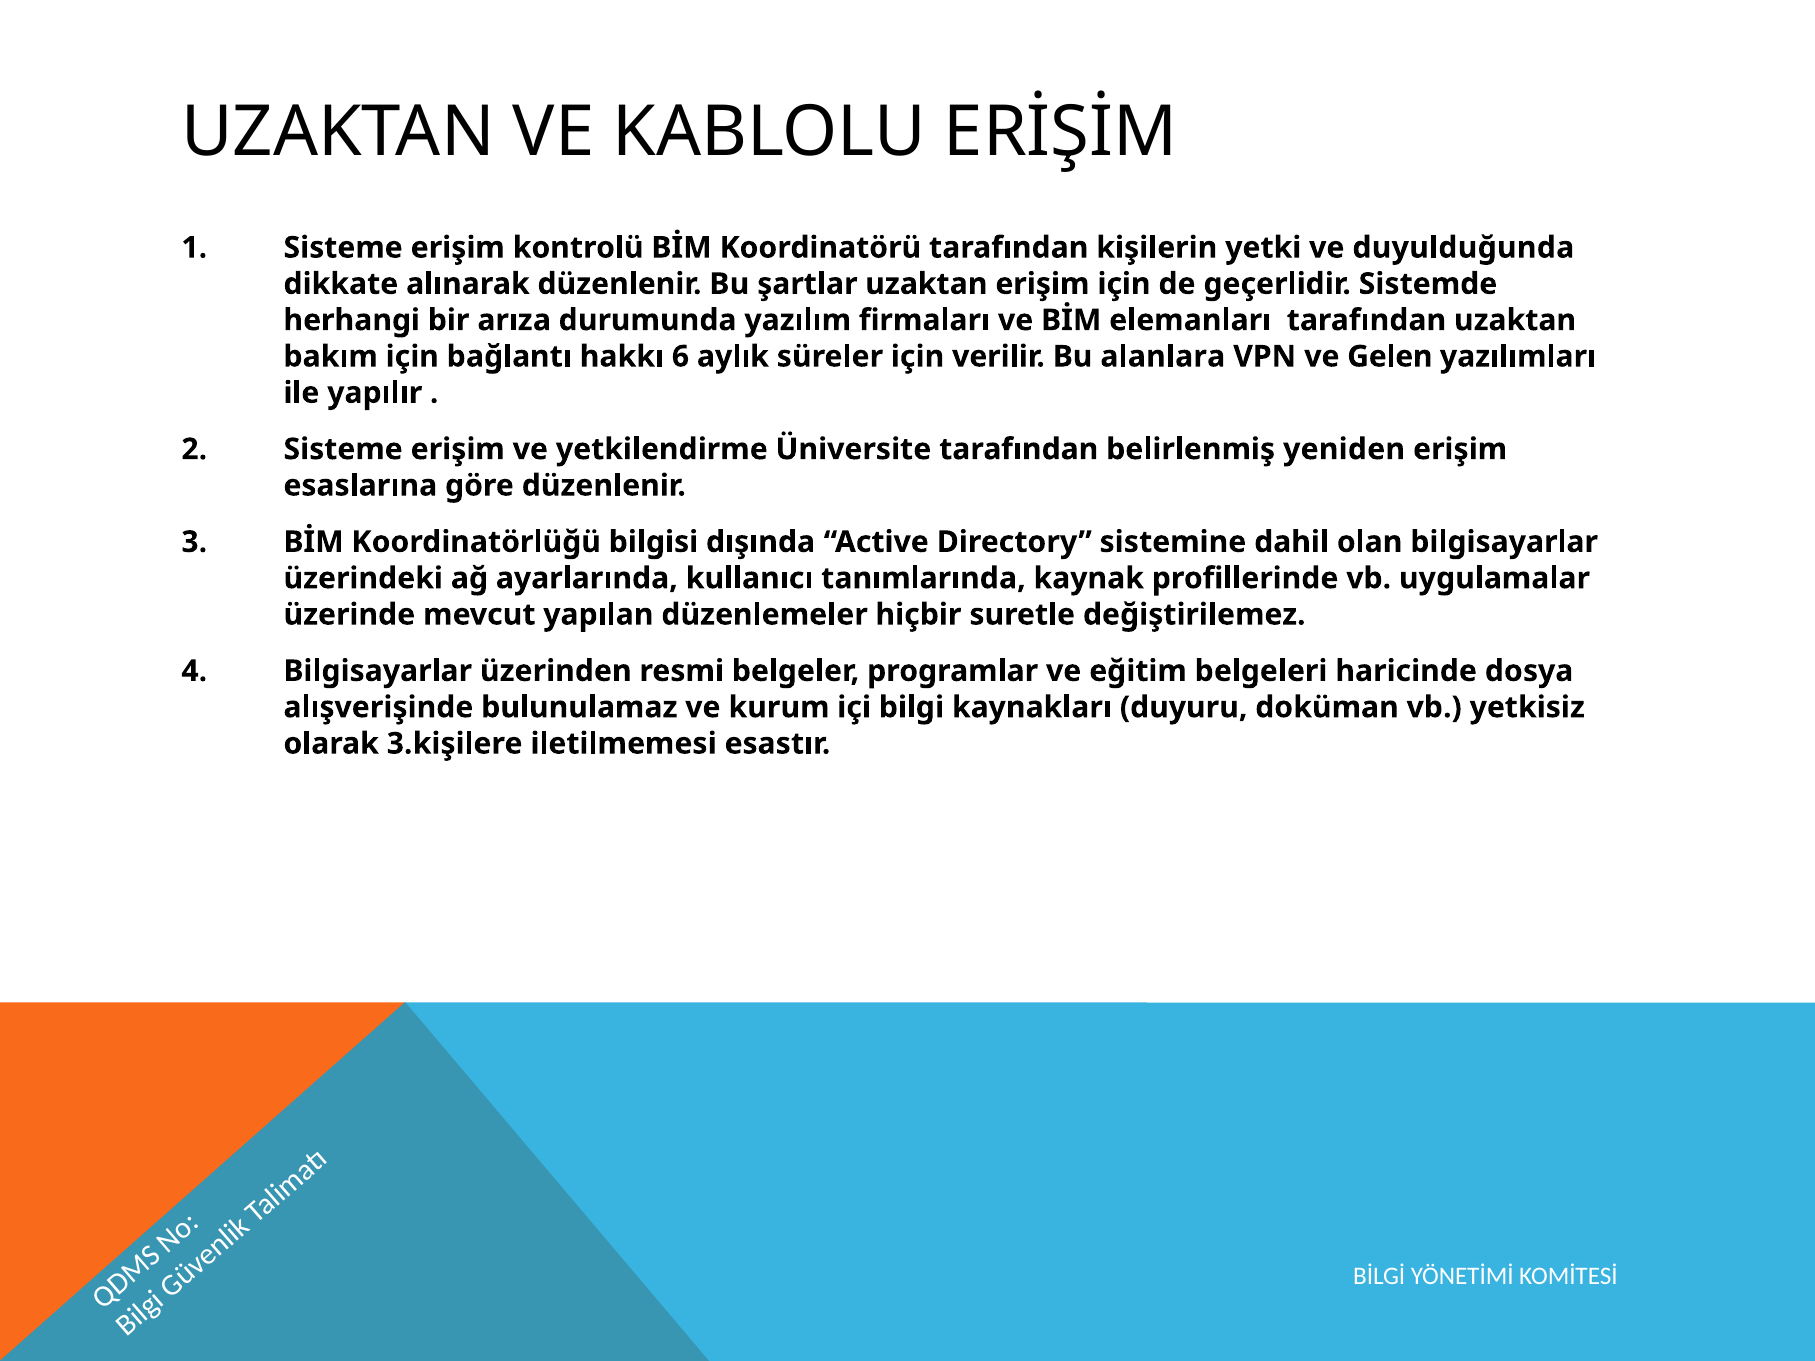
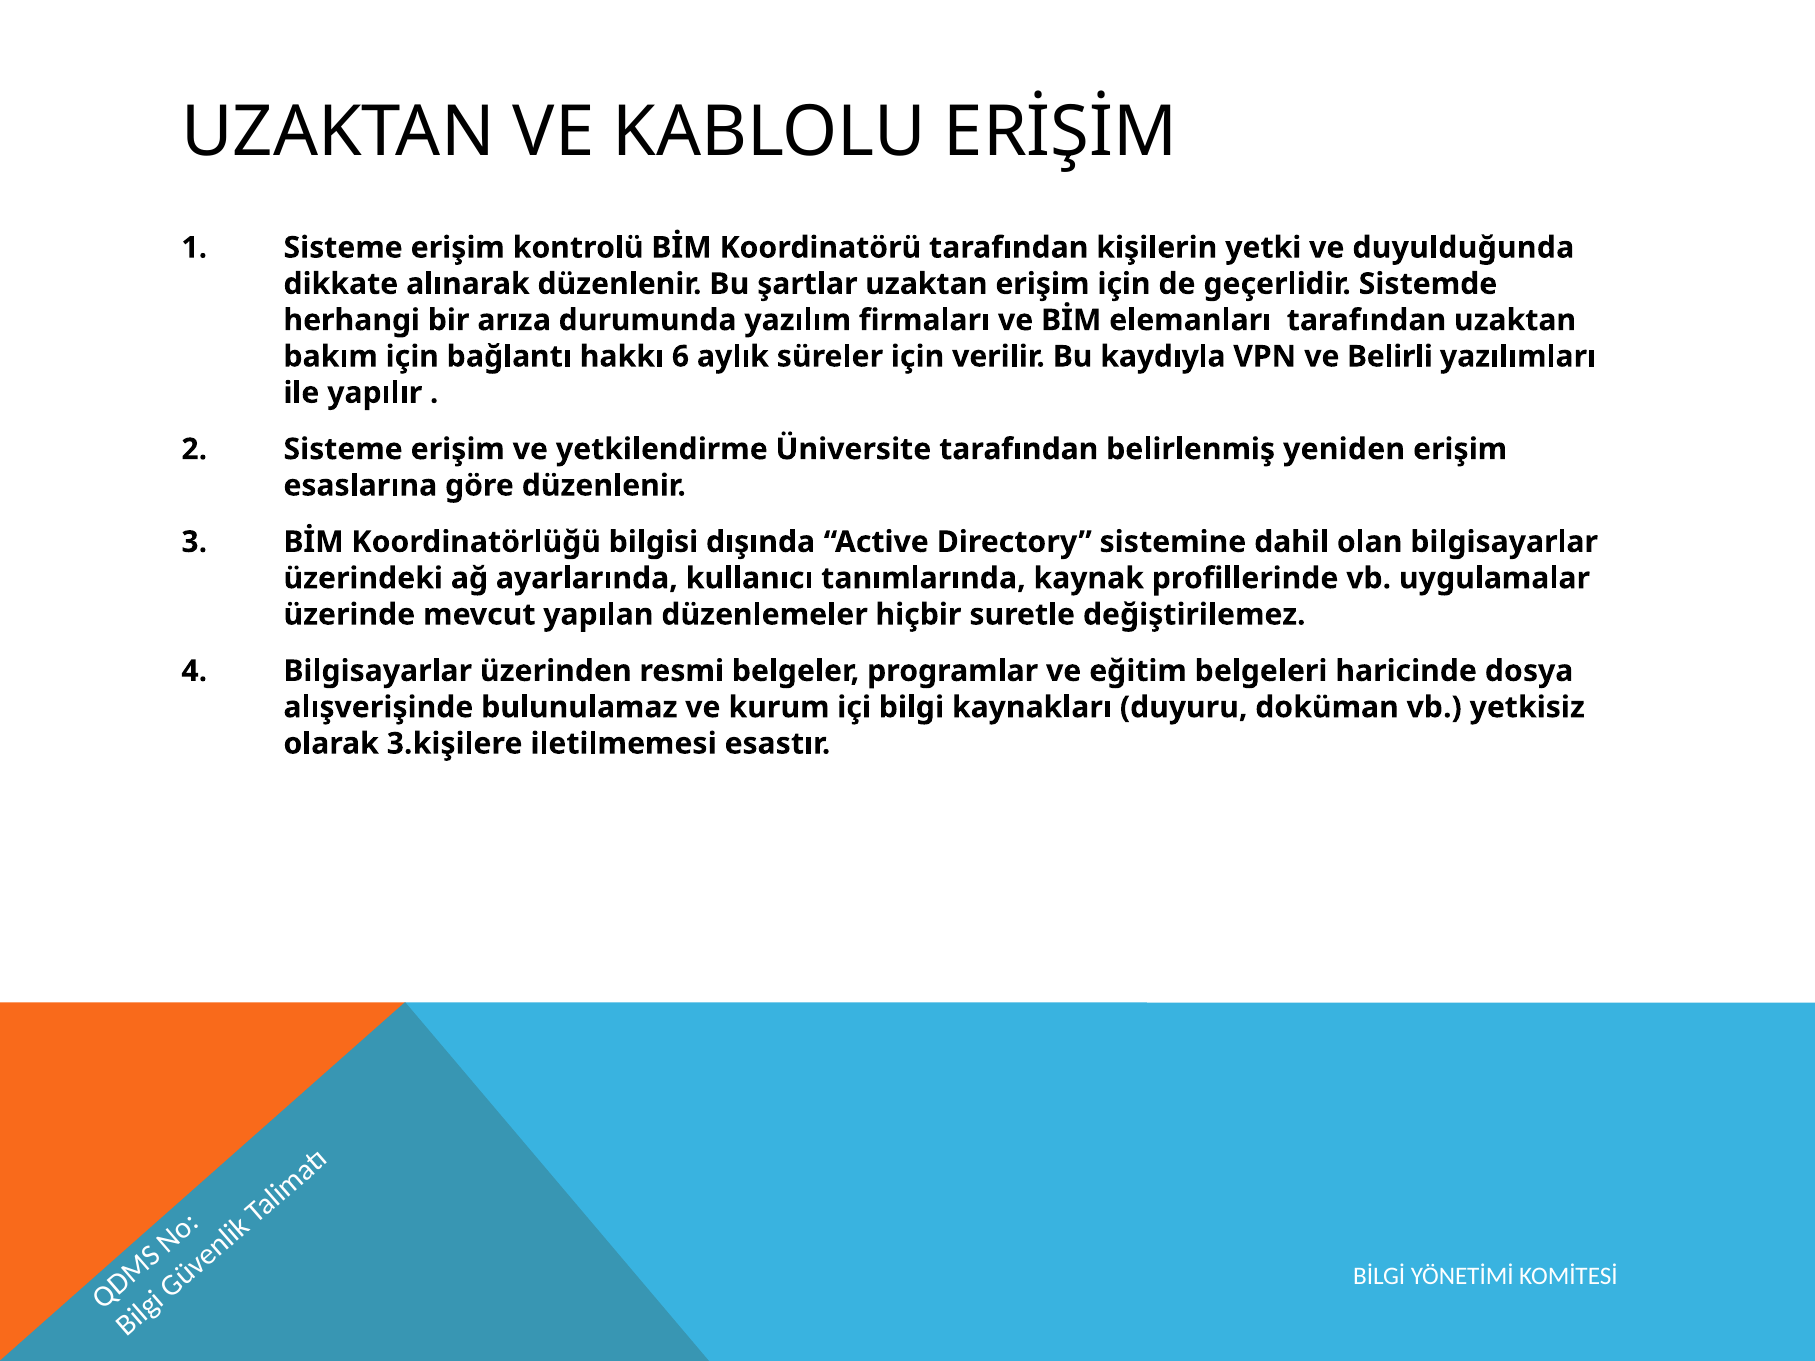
alanlara: alanlara -> kaydıyla
Gelen: Gelen -> Belirli
